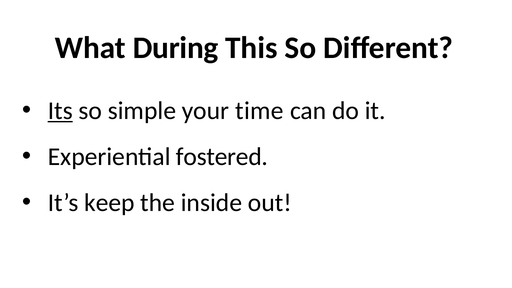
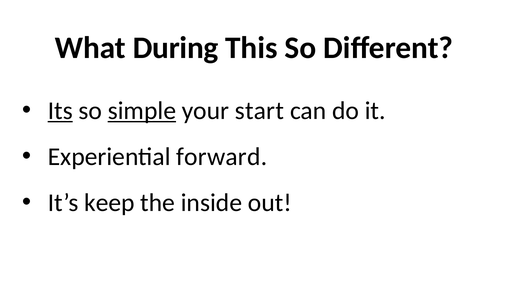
simple underline: none -> present
time: time -> start
fostered: fostered -> forward
